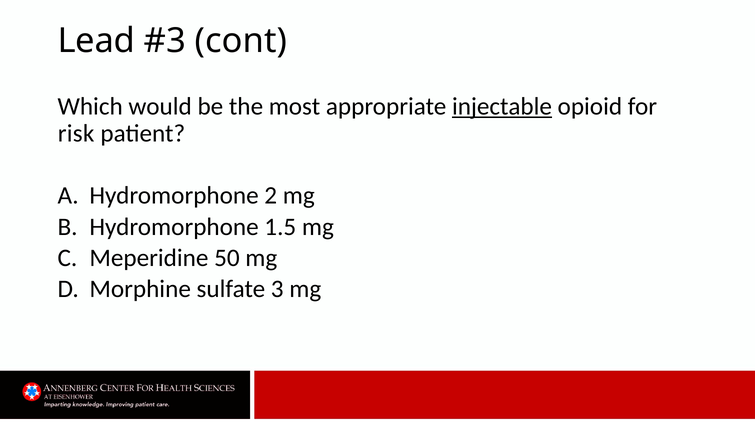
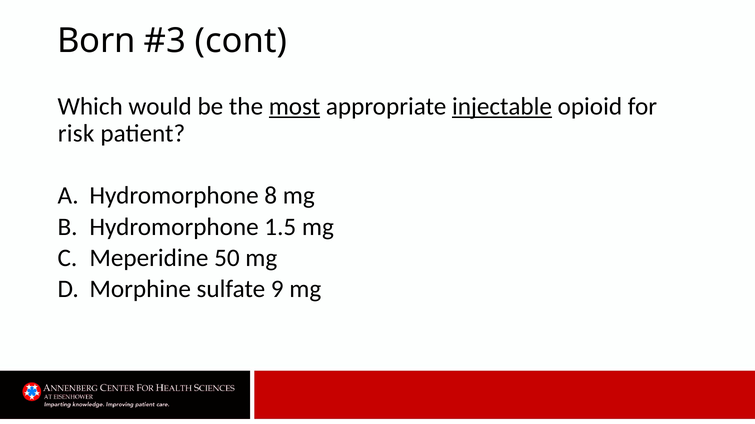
Lead: Lead -> Born
most underline: none -> present
2: 2 -> 8
3: 3 -> 9
